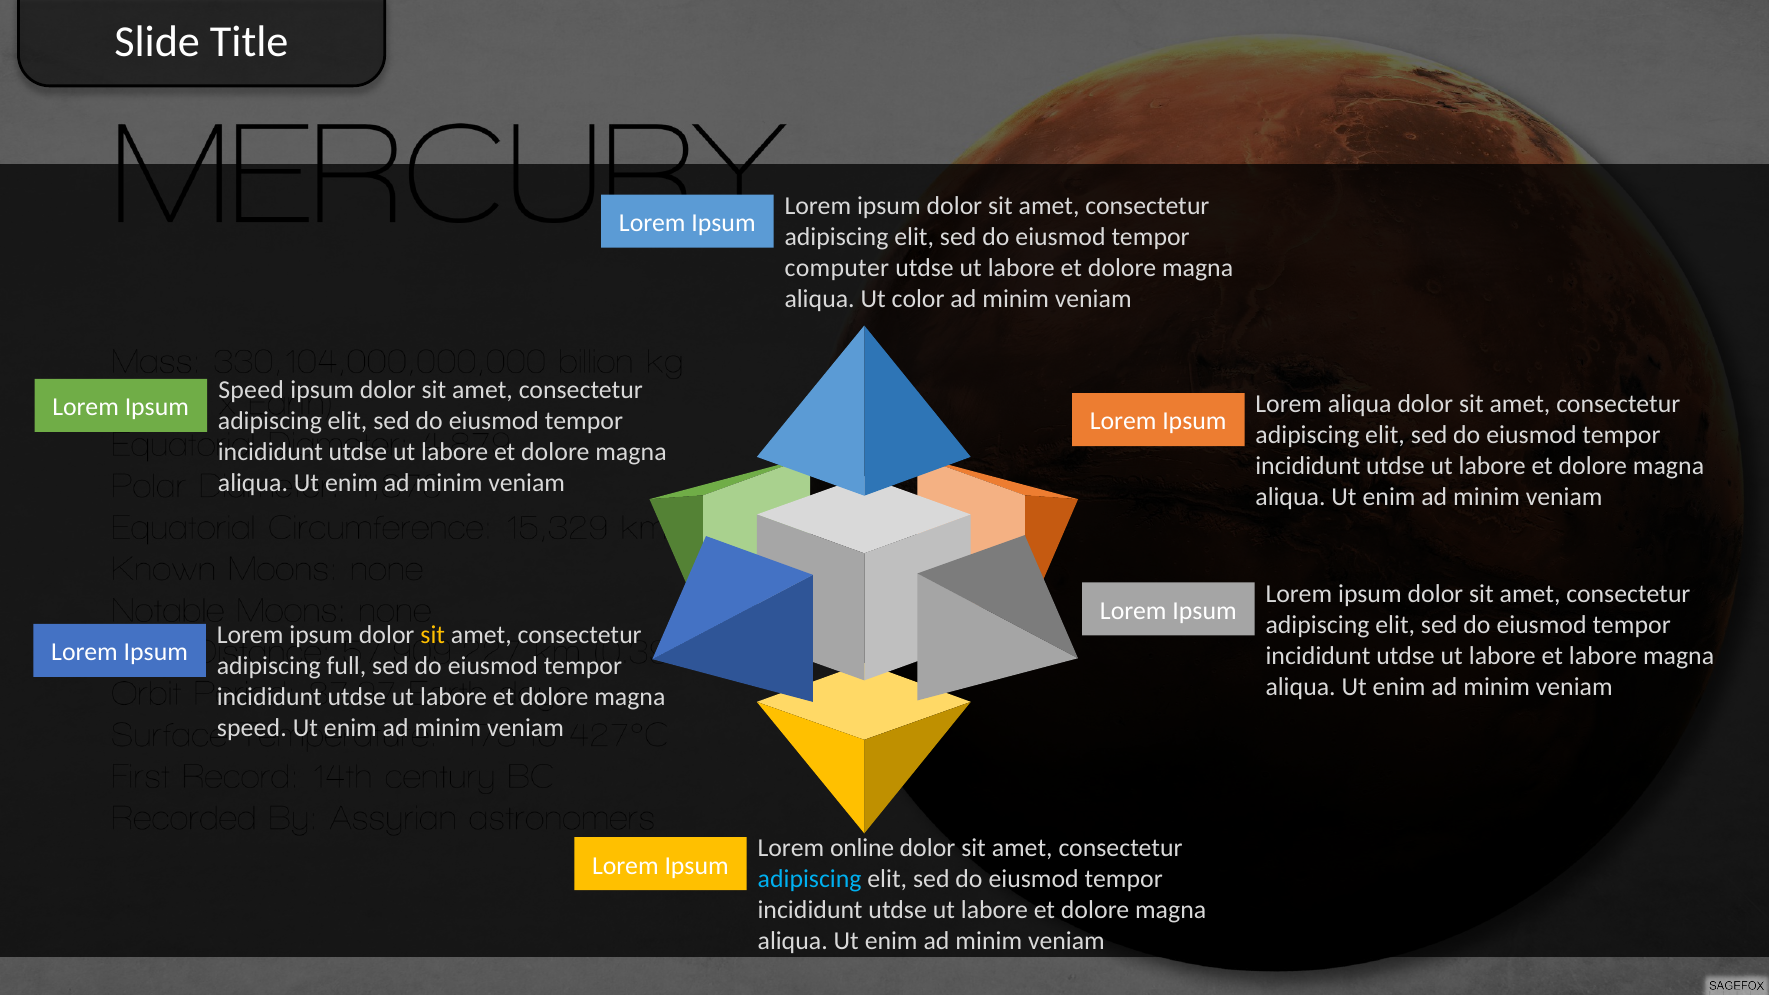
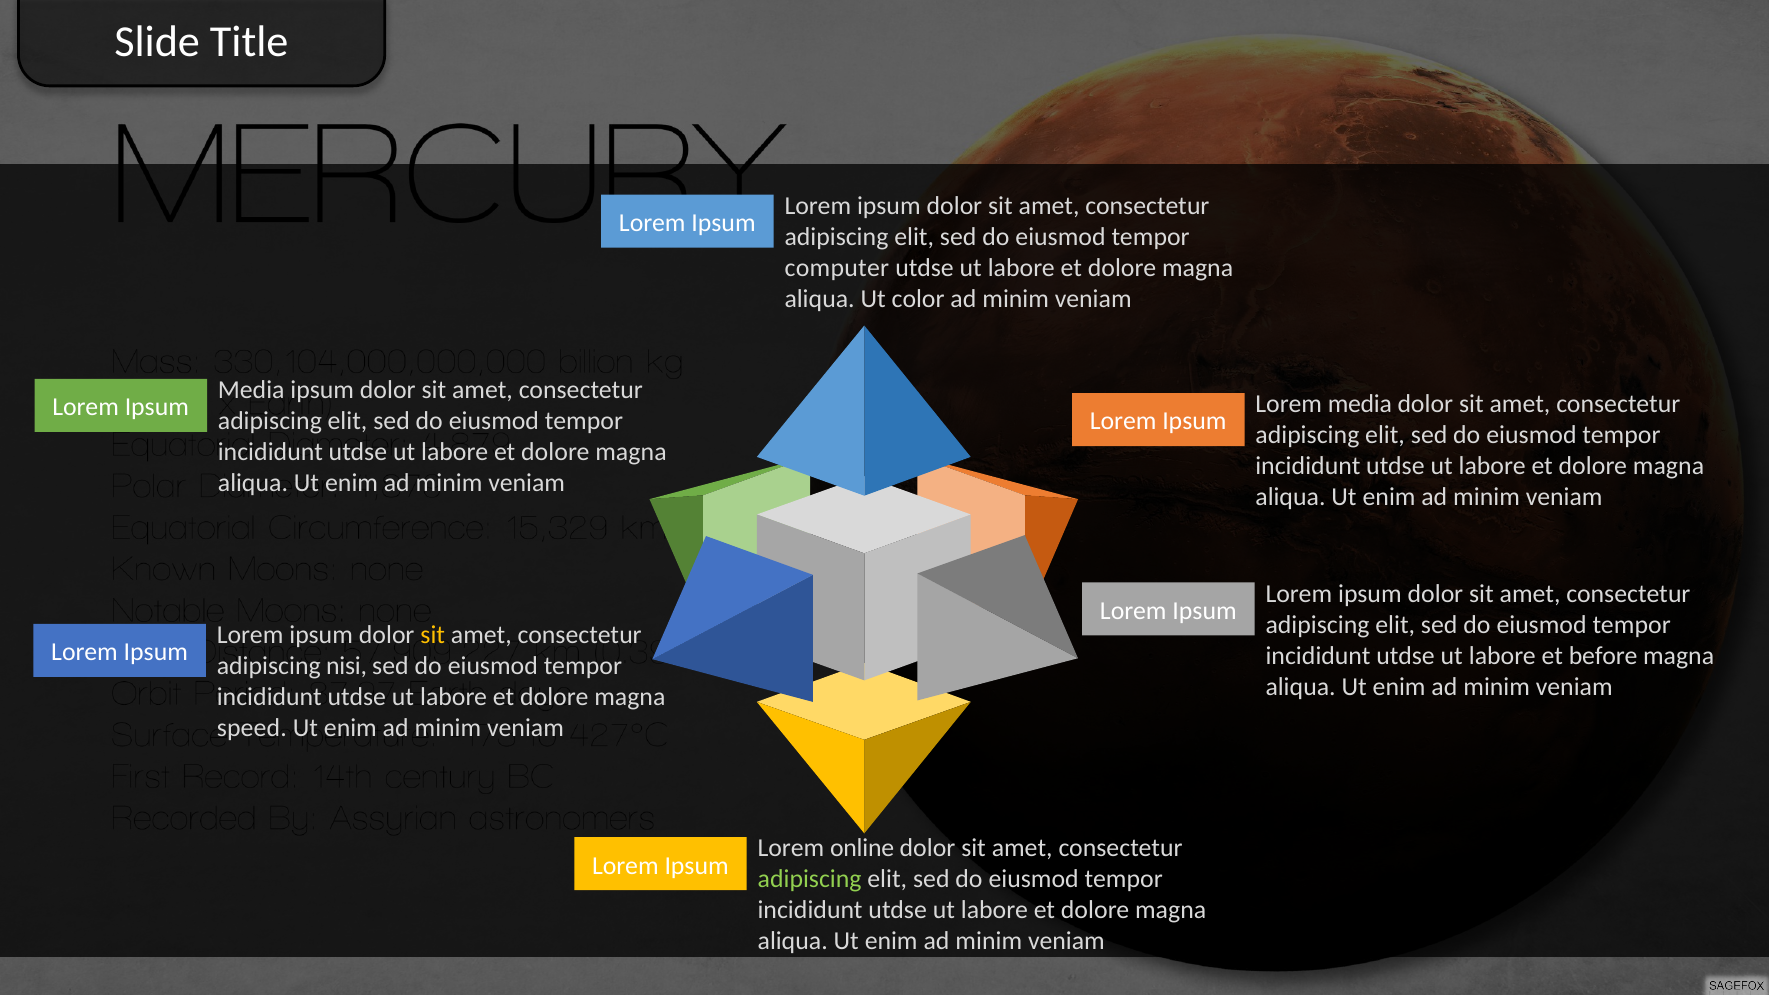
Speed at (251, 390): Speed -> Media
Lorem aliqua: aliqua -> media
et labore: labore -> before
full: full -> nisi
adipiscing at (810, 879) colour: light blue -> light green
